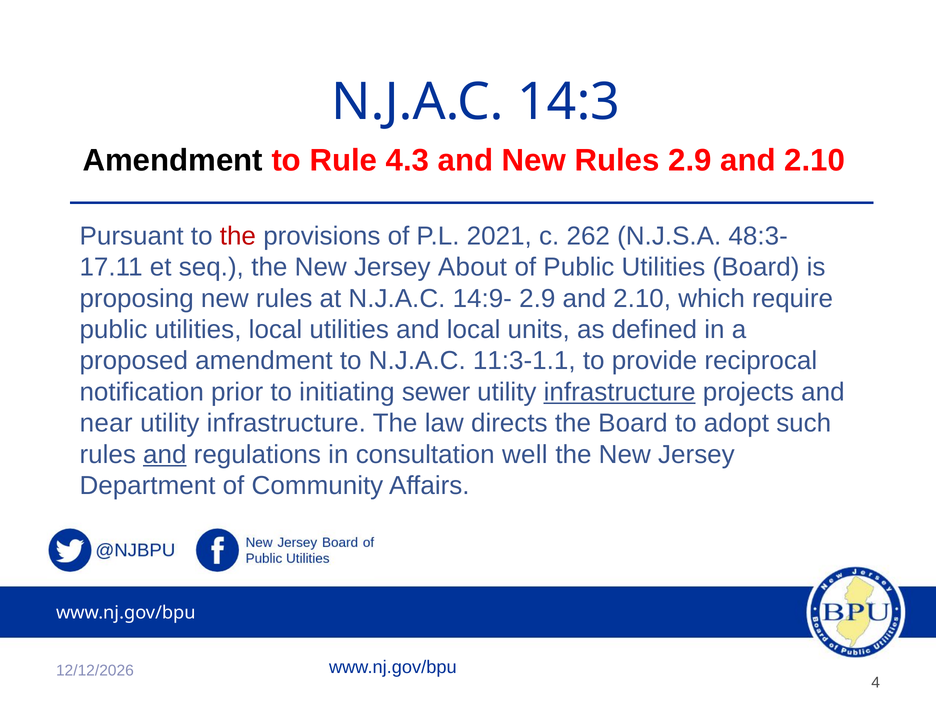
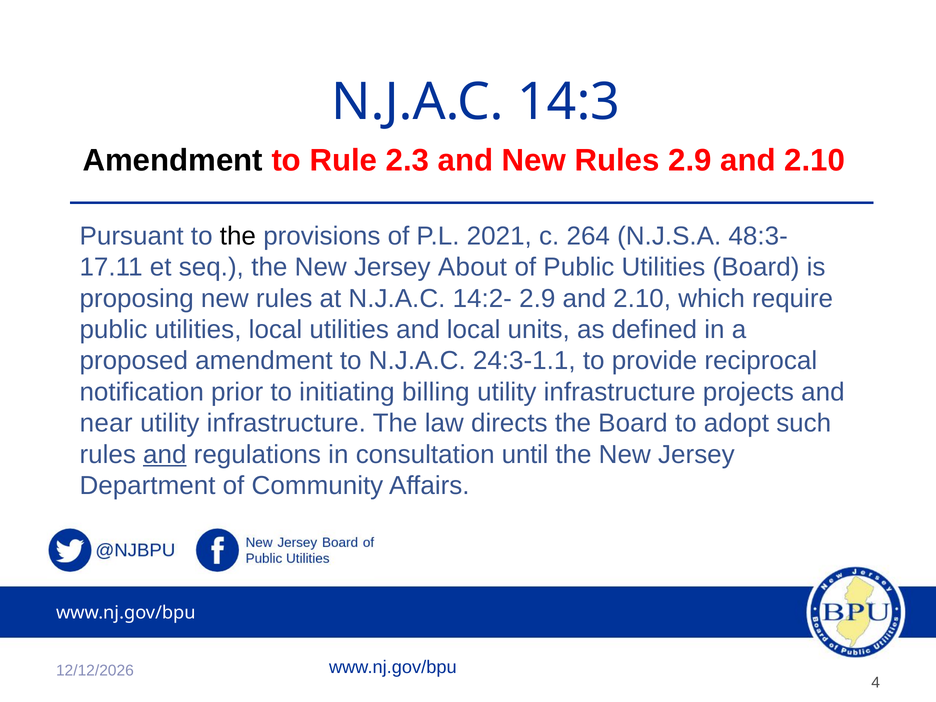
4.3: 4.3 -> 2.3
the at (238, 236) colour: red -> black
262: 262 -> 264
14:9-: 14:9- -> 14:2-
11:3-1.1: 11:3-1.1 -> 24:3-1.1
sewer: sewer -> billing
infrastructure at (620, 392) underline: present -> none
well: well -> until
